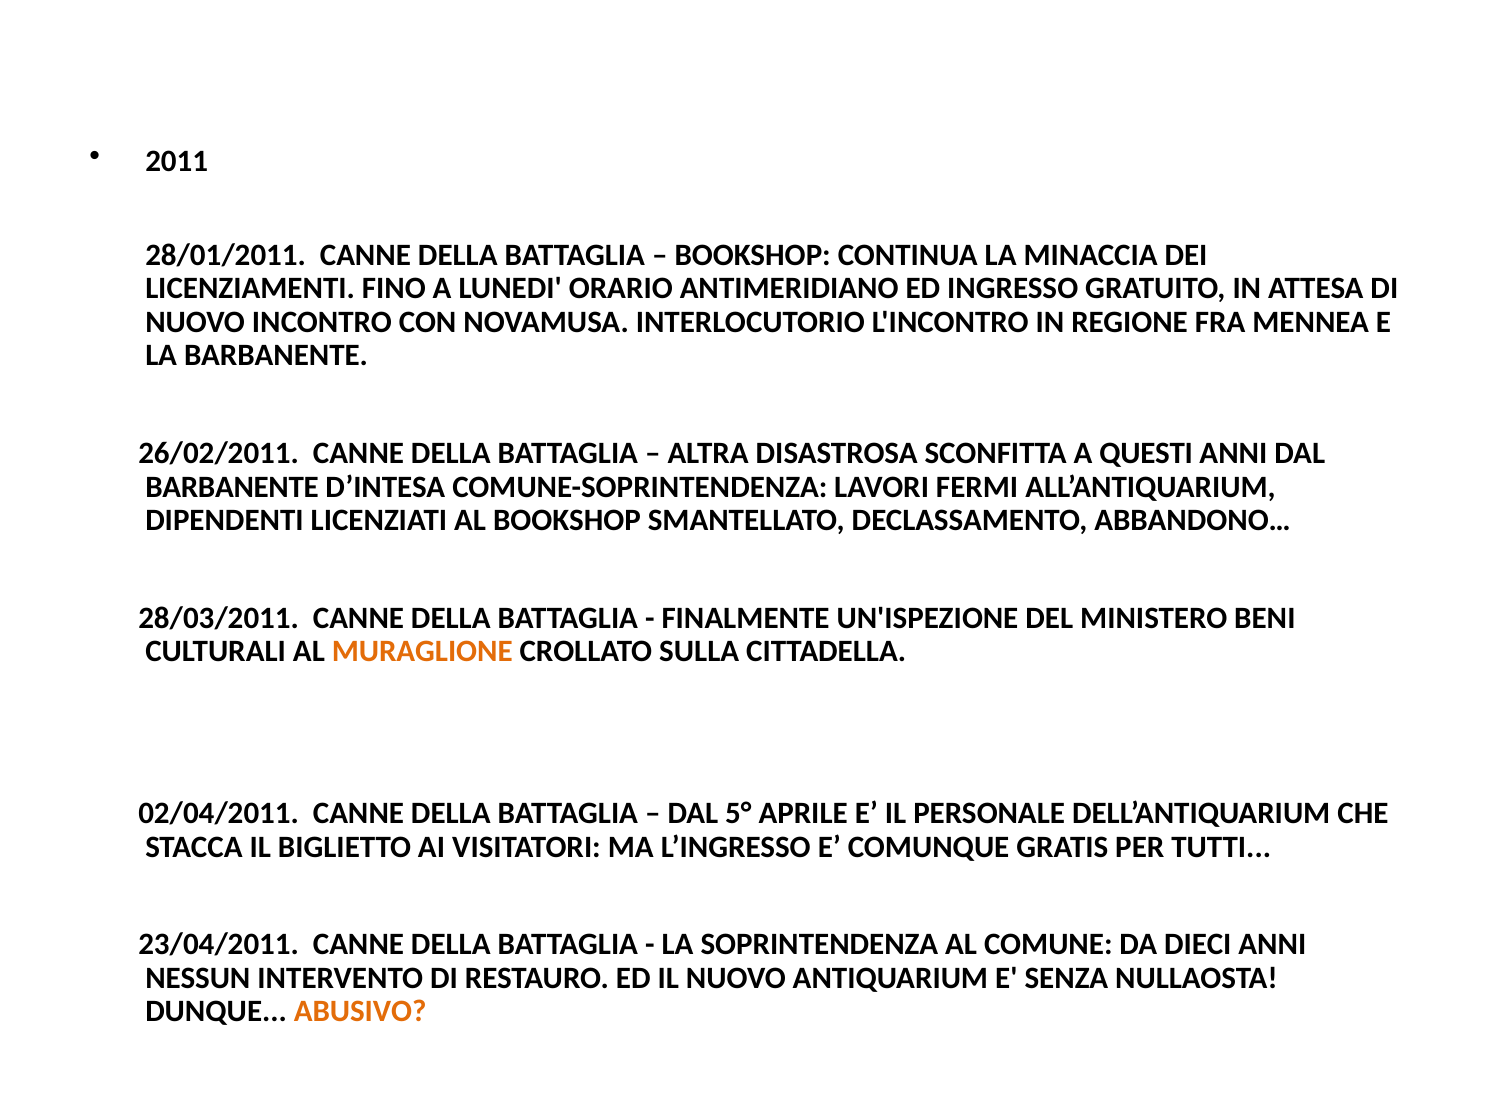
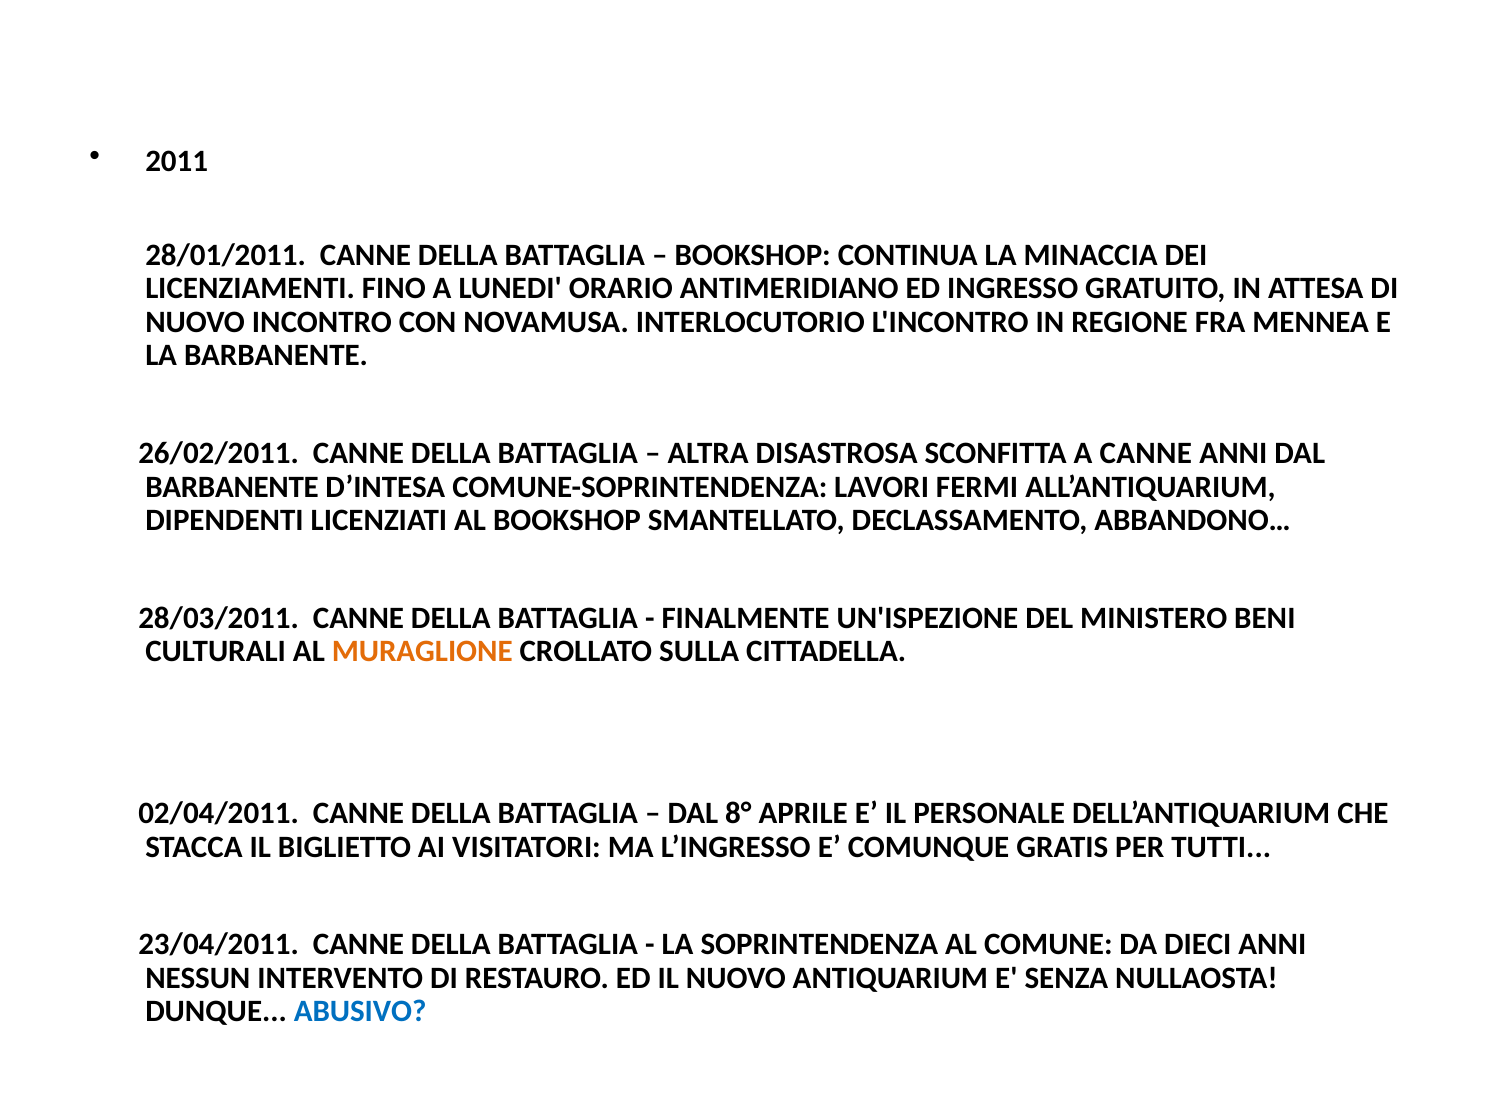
A QUESTI: QUESTI -> CANNE
5°: 5° -> 8°
ABUSIVO colour: orange -> blue
